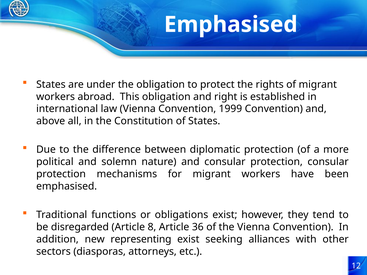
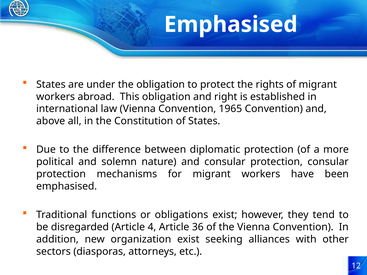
1999: 1999 -> 1965
8: 8 -> 4
representing: representing -> organization
